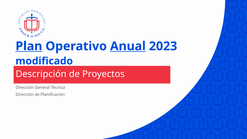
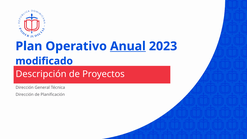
Plan underline: present -> none
